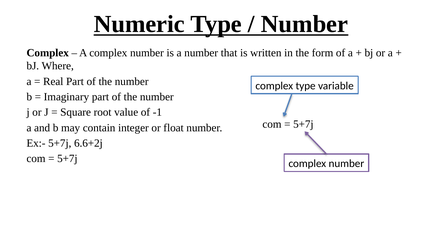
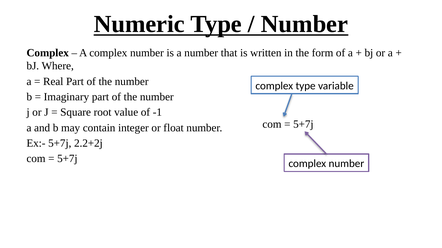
6.6+2j: 6.6+2j -> 2.2+2j
